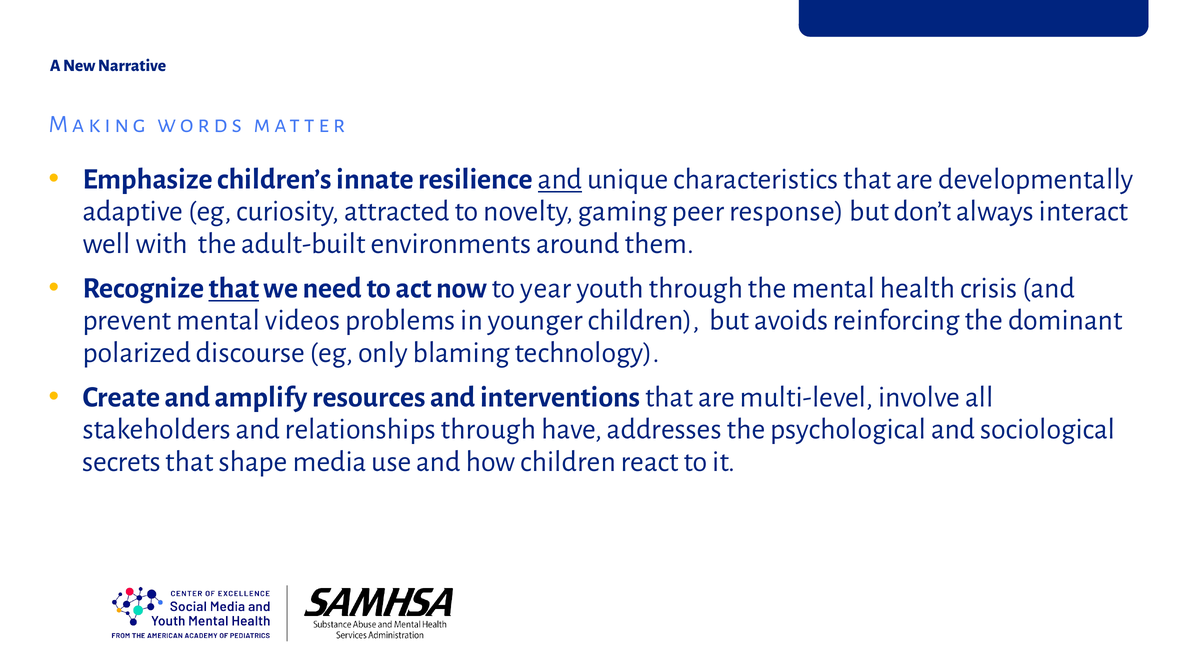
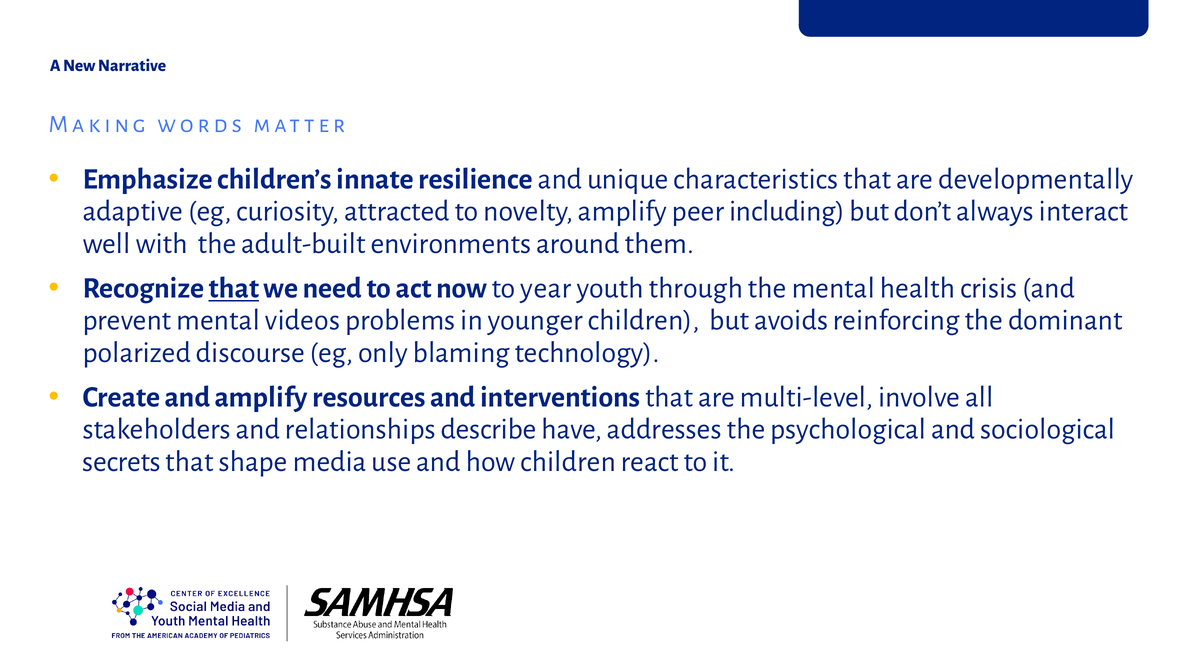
and at (560, 179) underline: present -> none
novelty gaming: gaming -> amplify
response: response -> including
relationships through: through -> describe
